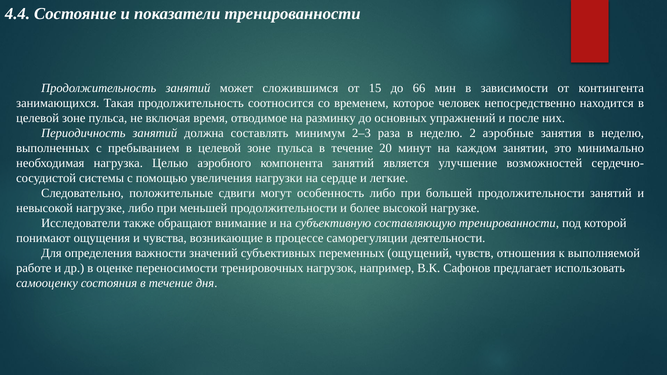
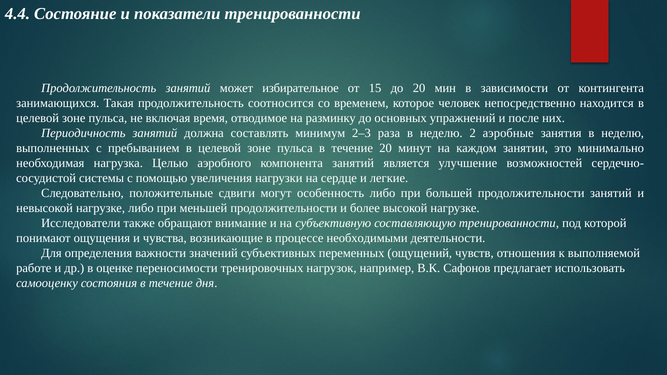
сложившимся: сложившимся -> избирательное
до 66: 66 -> 20
саморегуляции: саморегуляции -> необходимыми
